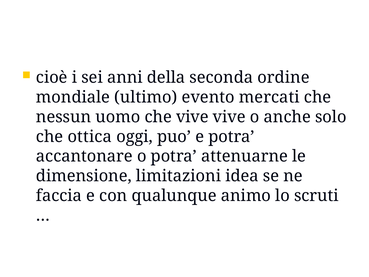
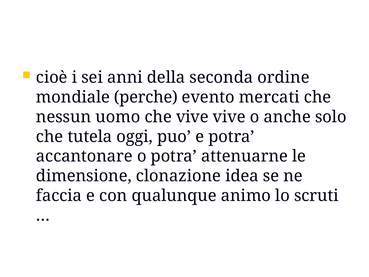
ultimo: ultimo -> perche
ottica: ottica -> tutela
limitazioni: limitazioni -> clonazione
